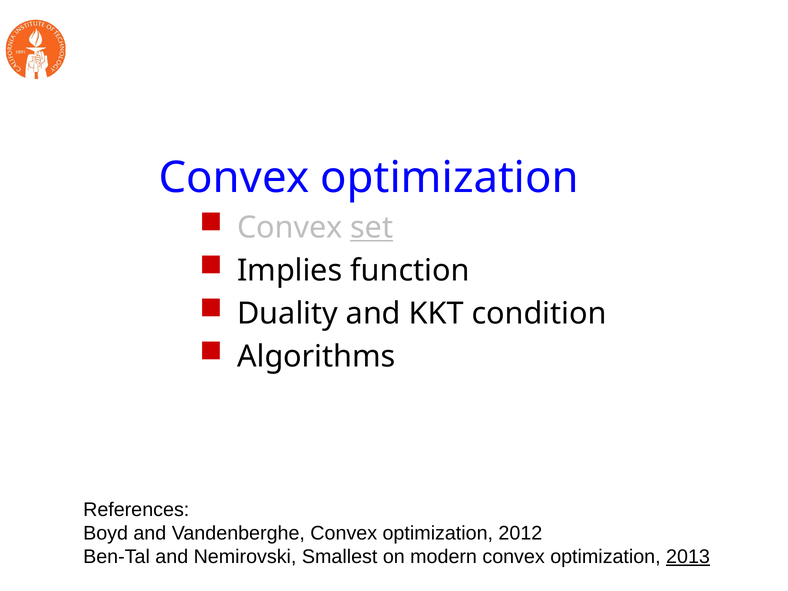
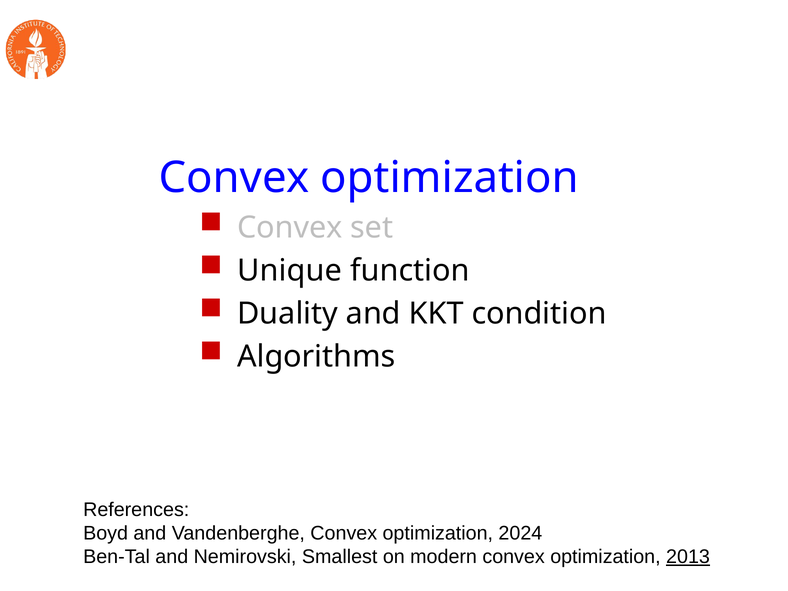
set underline: present -> none
Implies: Implies -> Unique
2012: 2012 -> 2024
